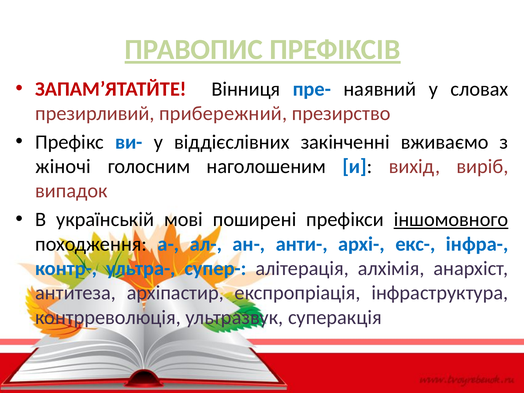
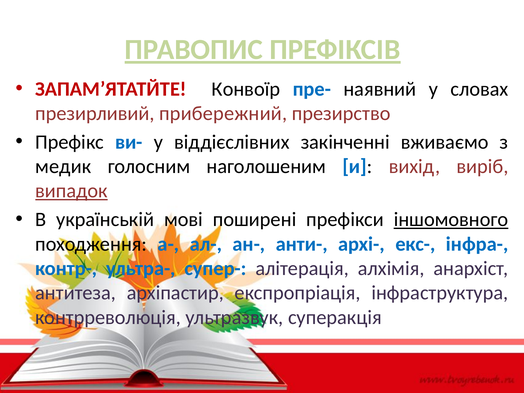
Вінниця: Вінниця -> Конвоїр
жіночі: жіночі -> медик
випадок underline: none -> present
